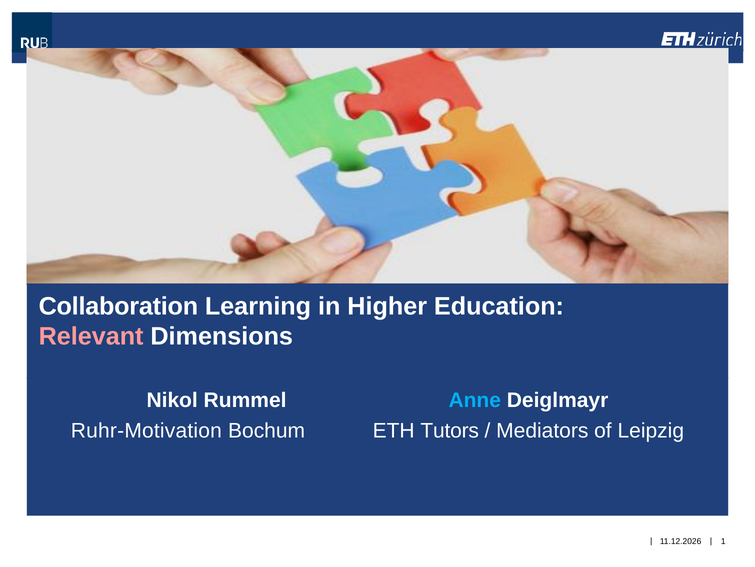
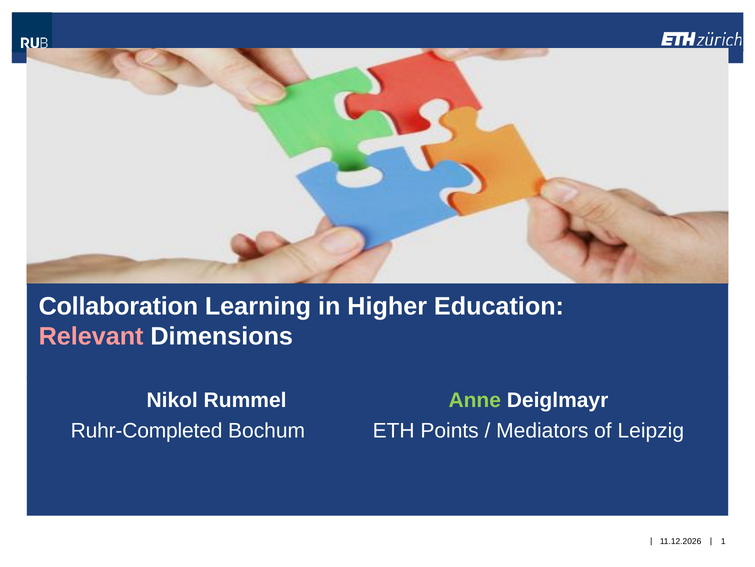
Anne colour: light blue -> light green
Ruhr-Motivation: Ruhr-Motivation -> Ruhr-Completed
Tutors: Tutors -> Points
